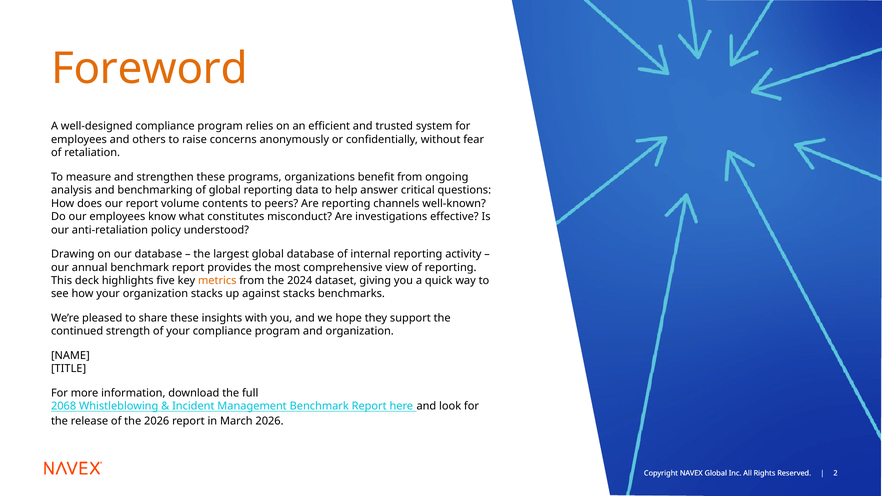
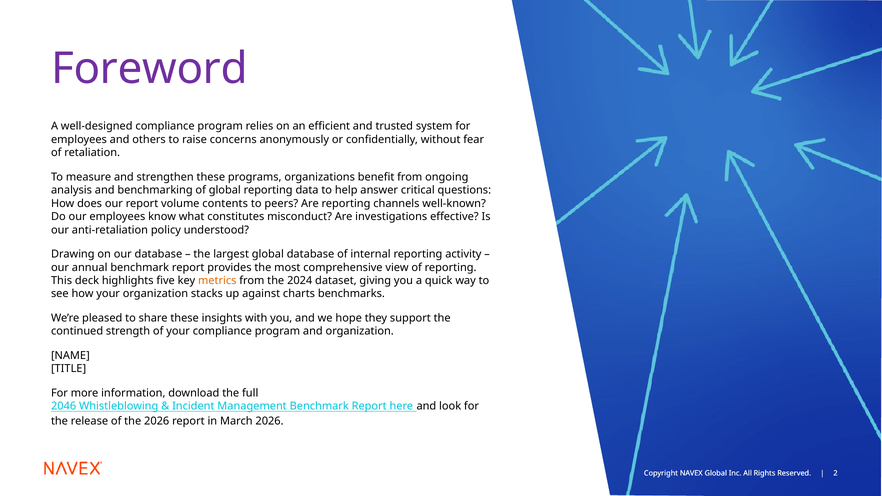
Foreword colour: orange -> purple
against stacks: stacks -> charts
2068: 2068 -> 2046
